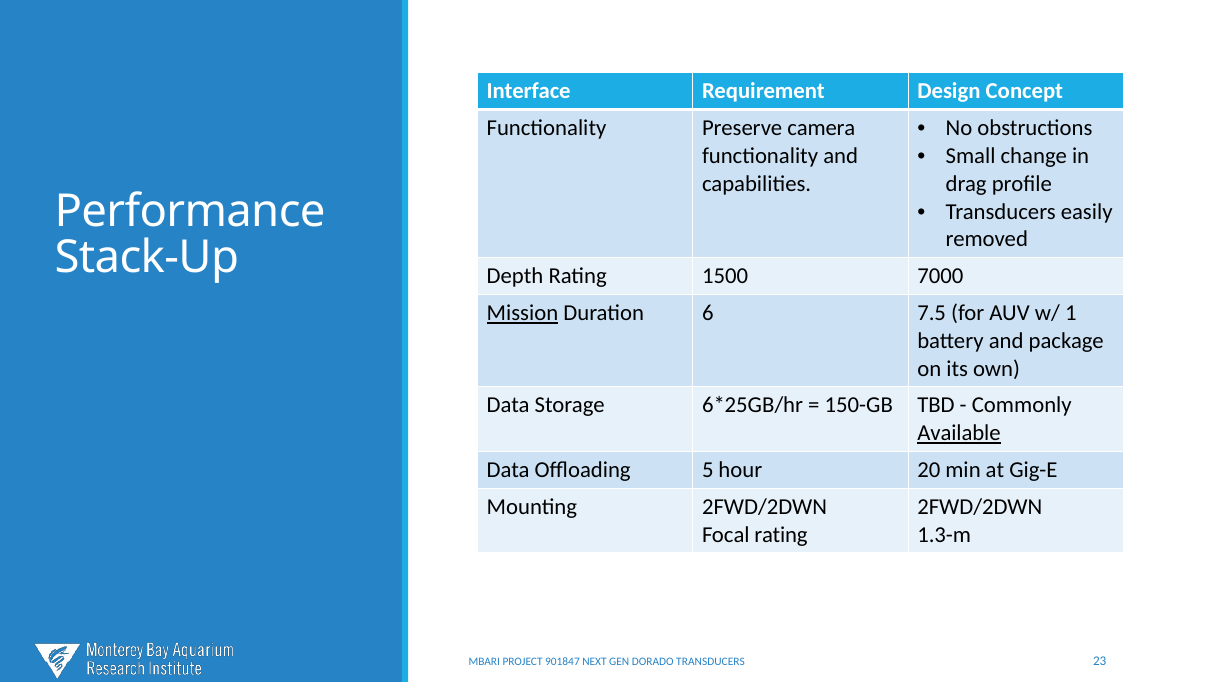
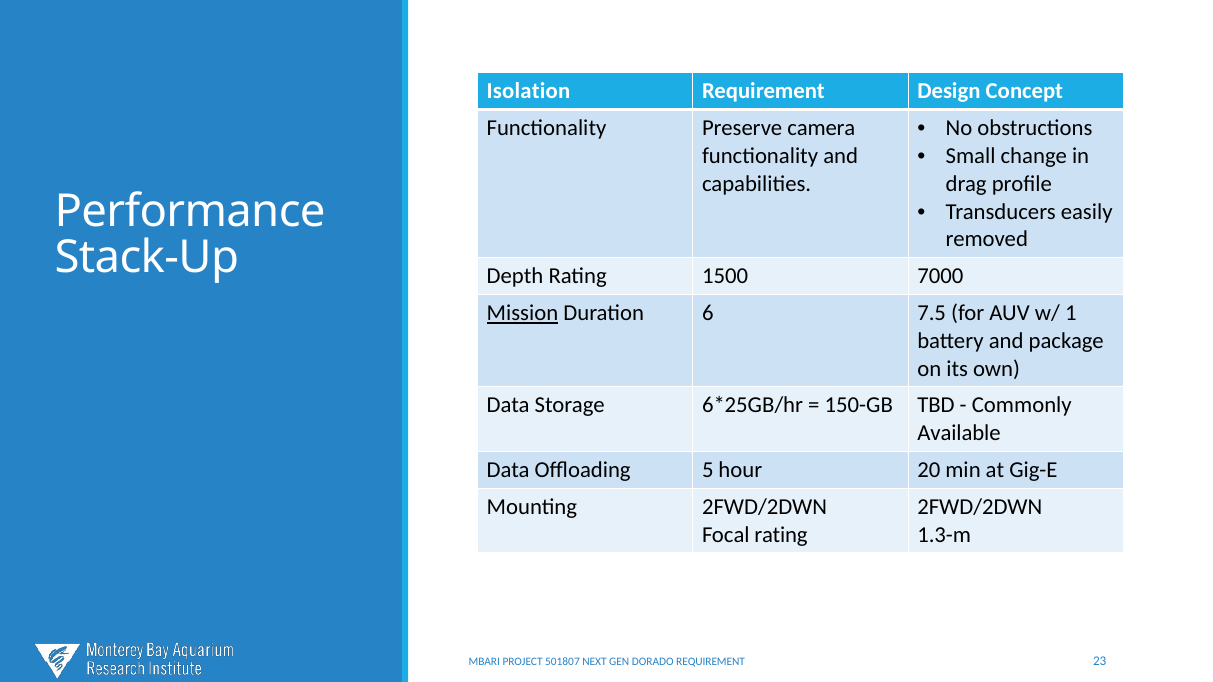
Interface: Interface -> Isolation
Available underline: present -> none
901847: 901847 -> 501807
DORADO TRANSDUCERS: TRANSDUCERS -> REQUIREMENT
